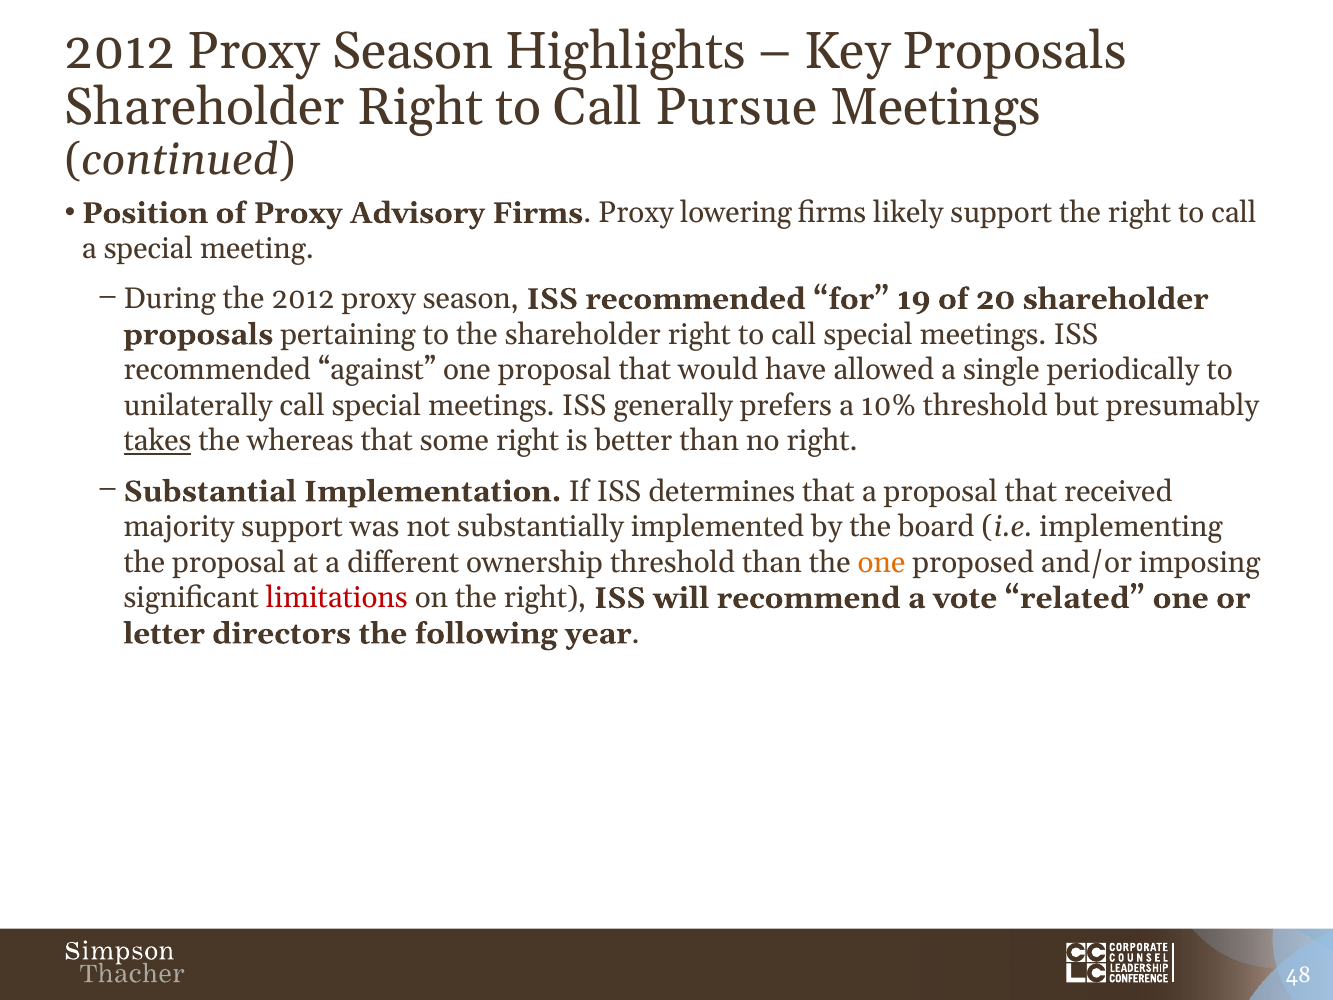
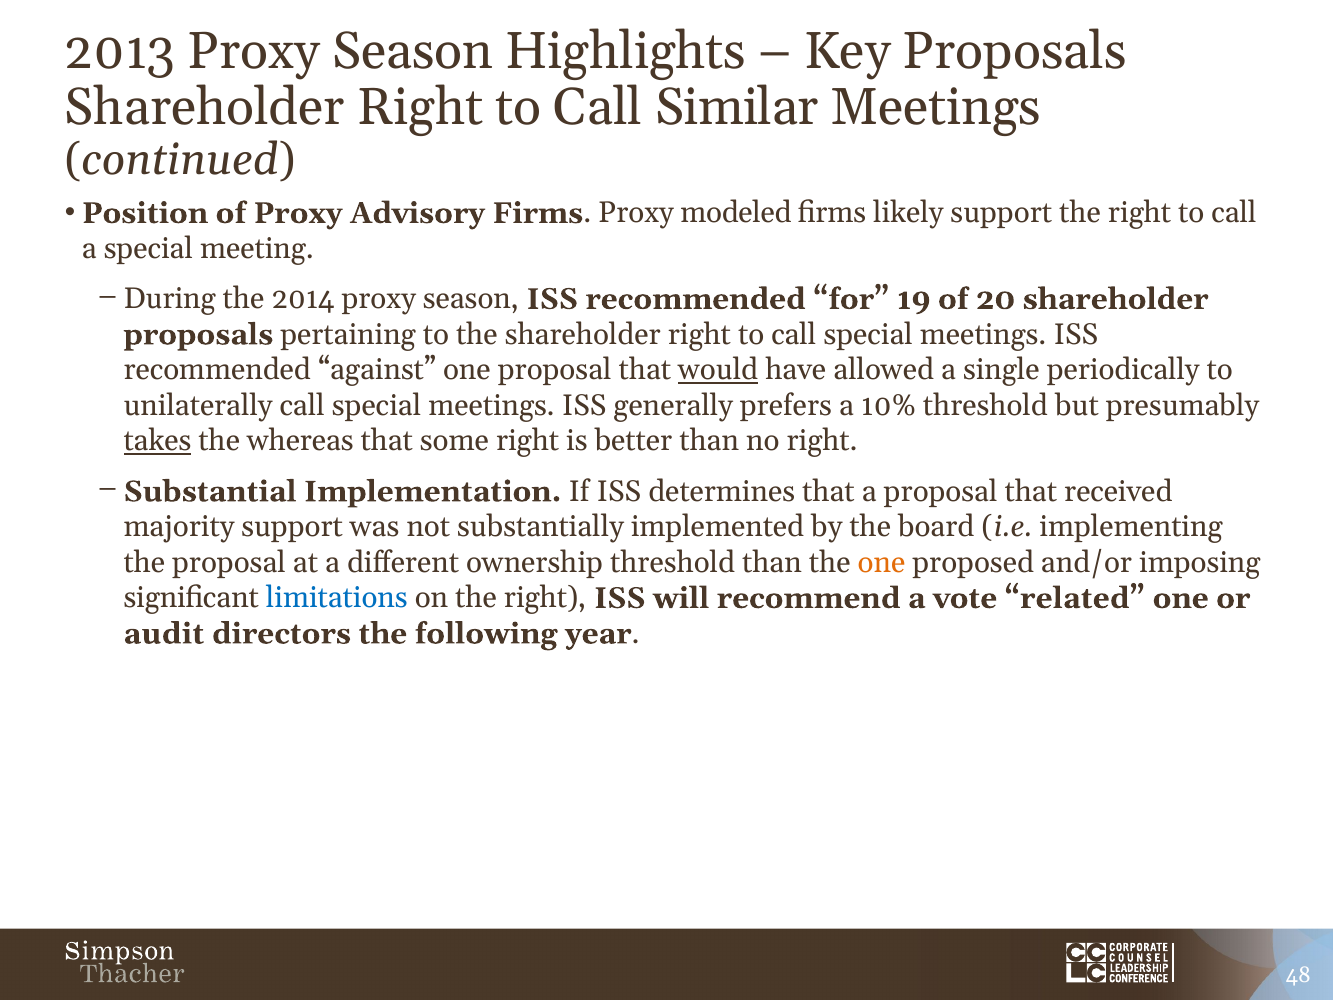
2012 at (120, 51): 2012 -> 2013
Pursue: Pursue -> Similar
lowering: lowering -> modeled
the 2012: 2012 -> 2014
would underline: none -> present
limitations colour: red -> blue
letter: letter -> audit
